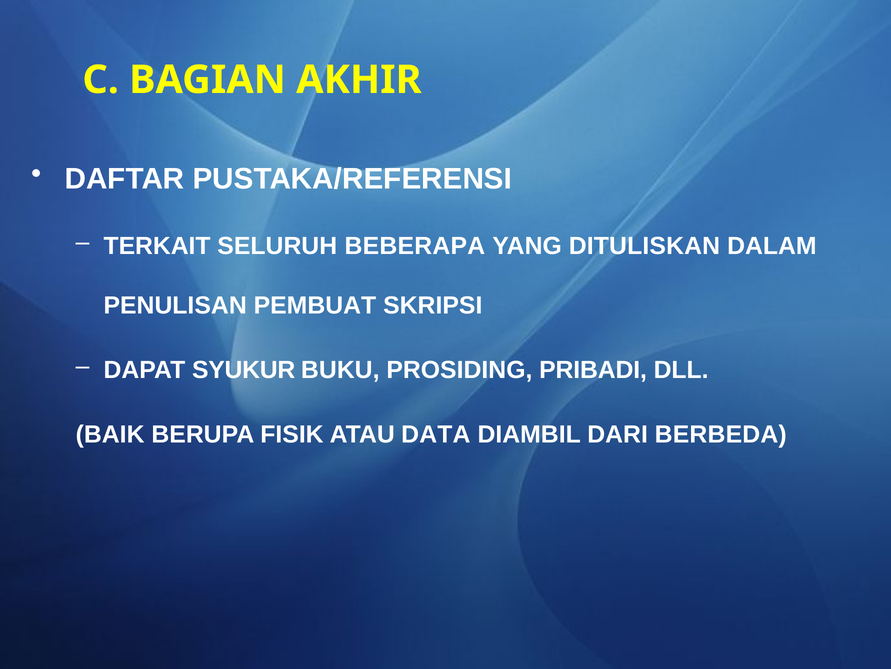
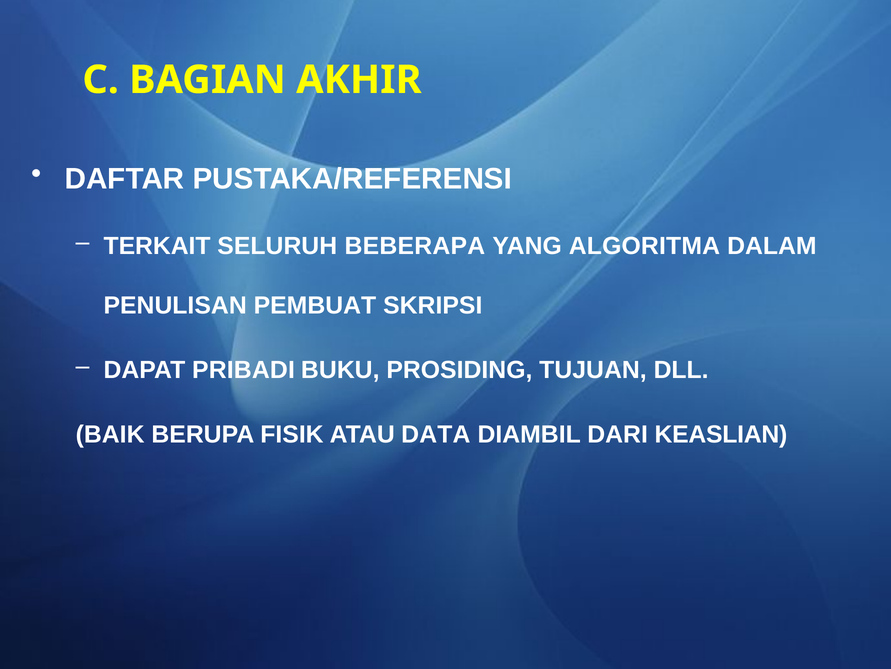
DITULISKAN: DITULISKAN -> ALGORITMA
SYUKUR: SYUKUR -> PRIBADI
PRIBADI: PRIBADI -> TUJUAN
BERBEDA: BERBEDA -> KEASLIAN
